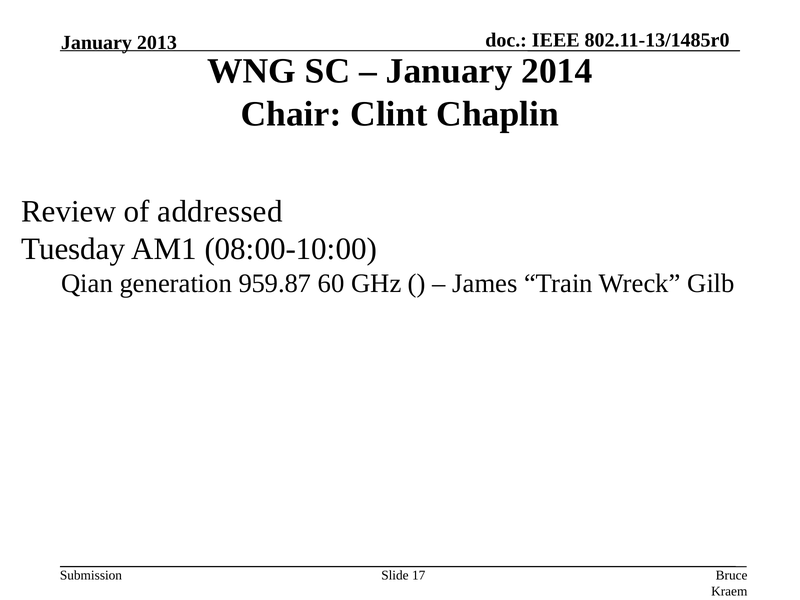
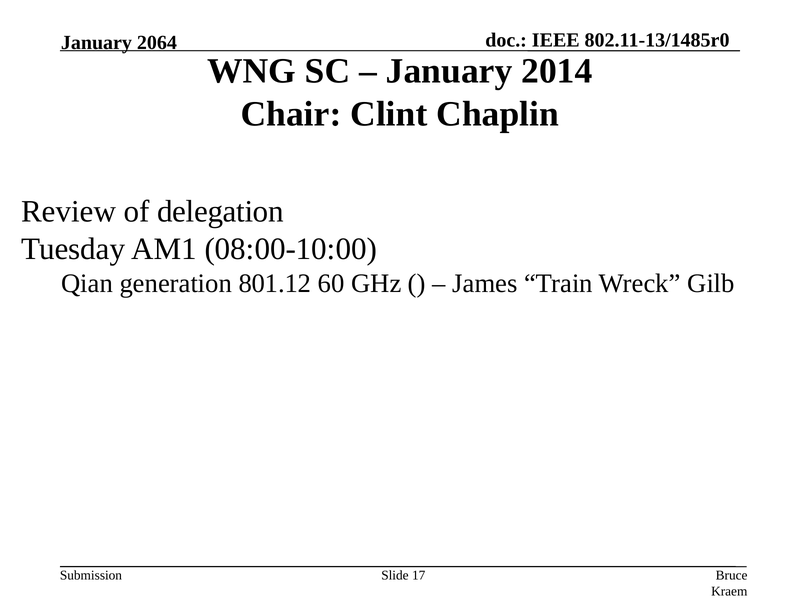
2013: 2013 -> 2064
addressed: addressed -> delegation
959.87: 959.87 -> 801.12
